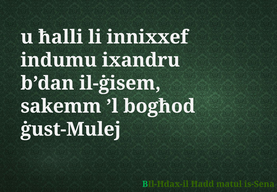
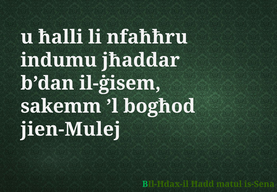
innixxef: innixxef -> nfaħħru
ixandru: ixandru -> jħaddar
ġust-Mulej: ġust-Mulej -> jien-Mulej
